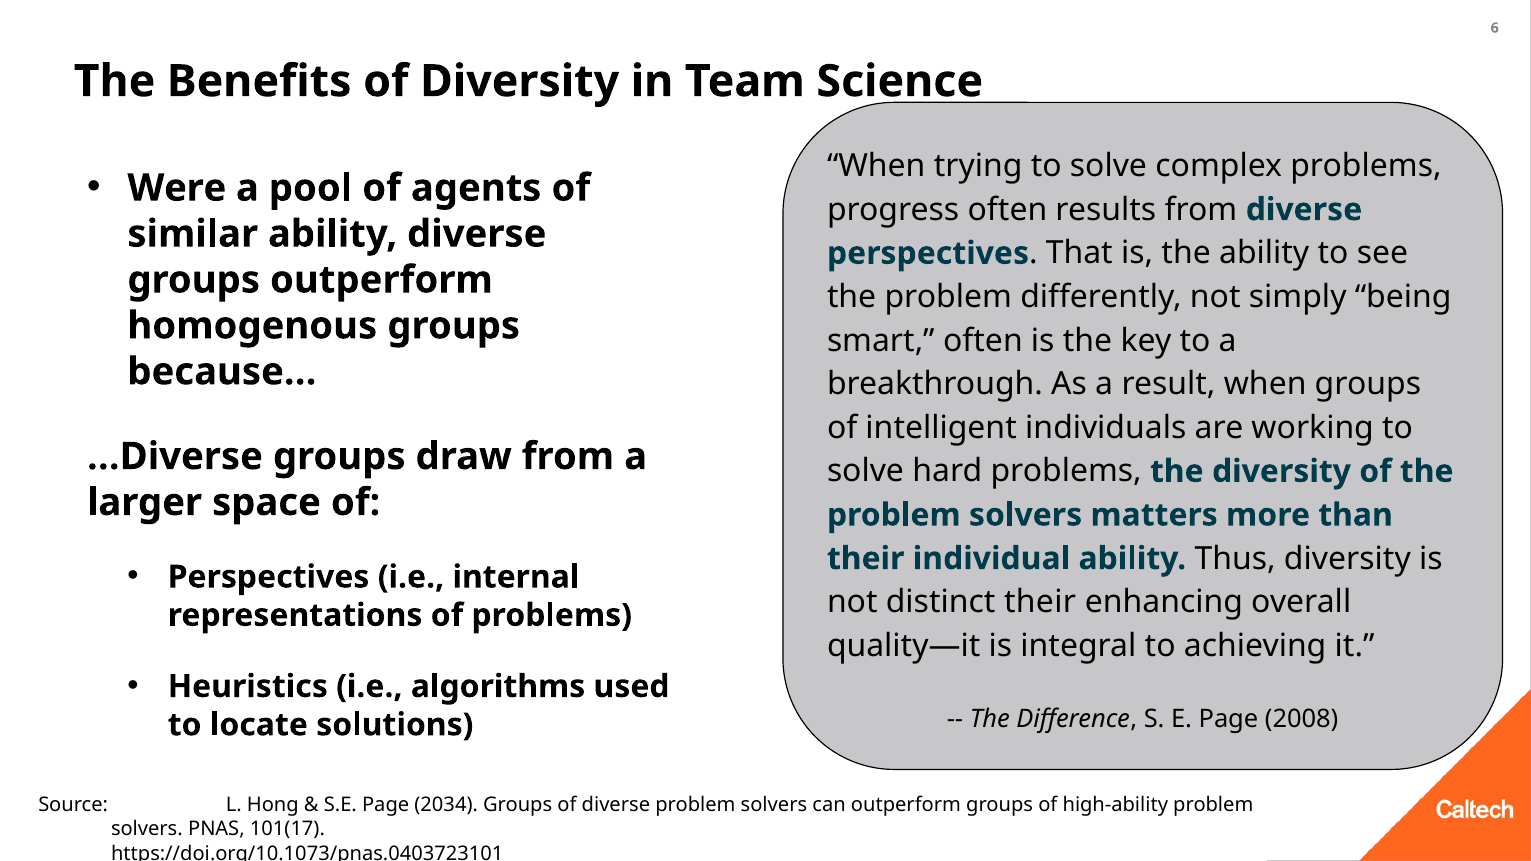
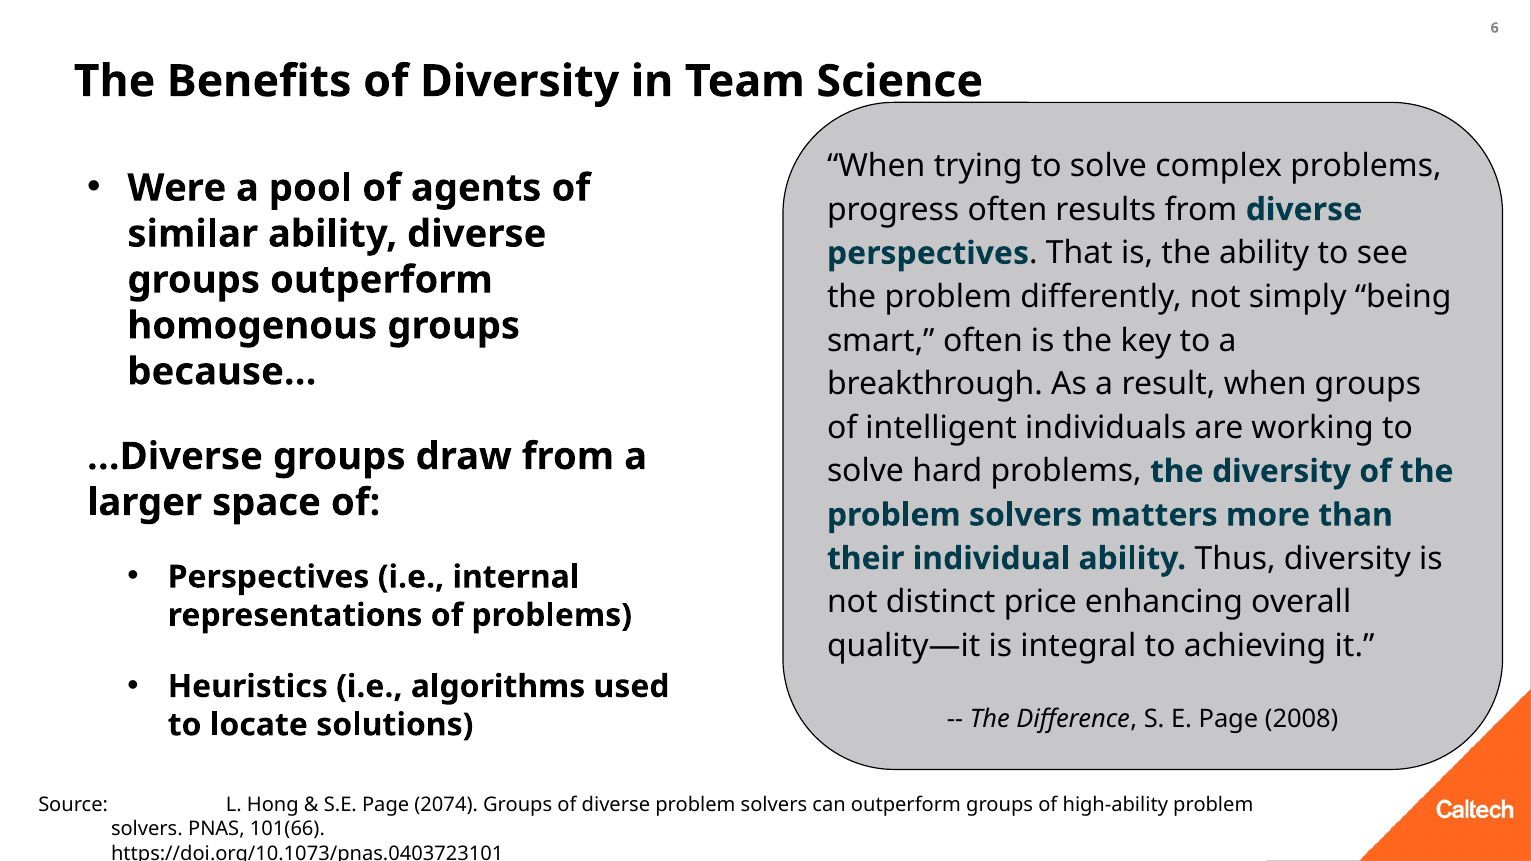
distinct their: their -> price
2034: 2034 -> 2074
101(17: 101(17 -> 101(66
